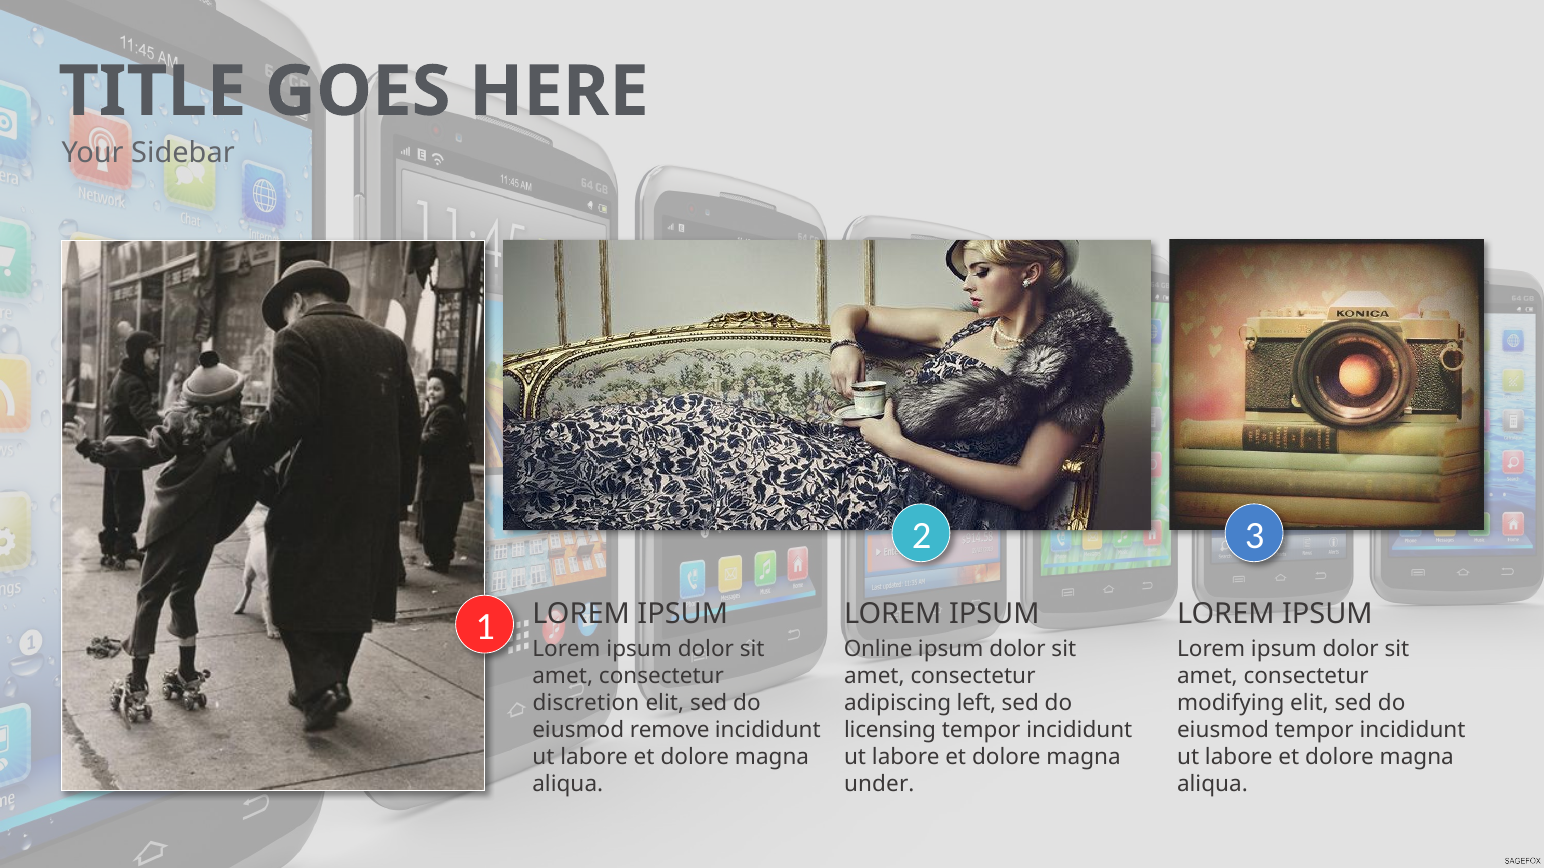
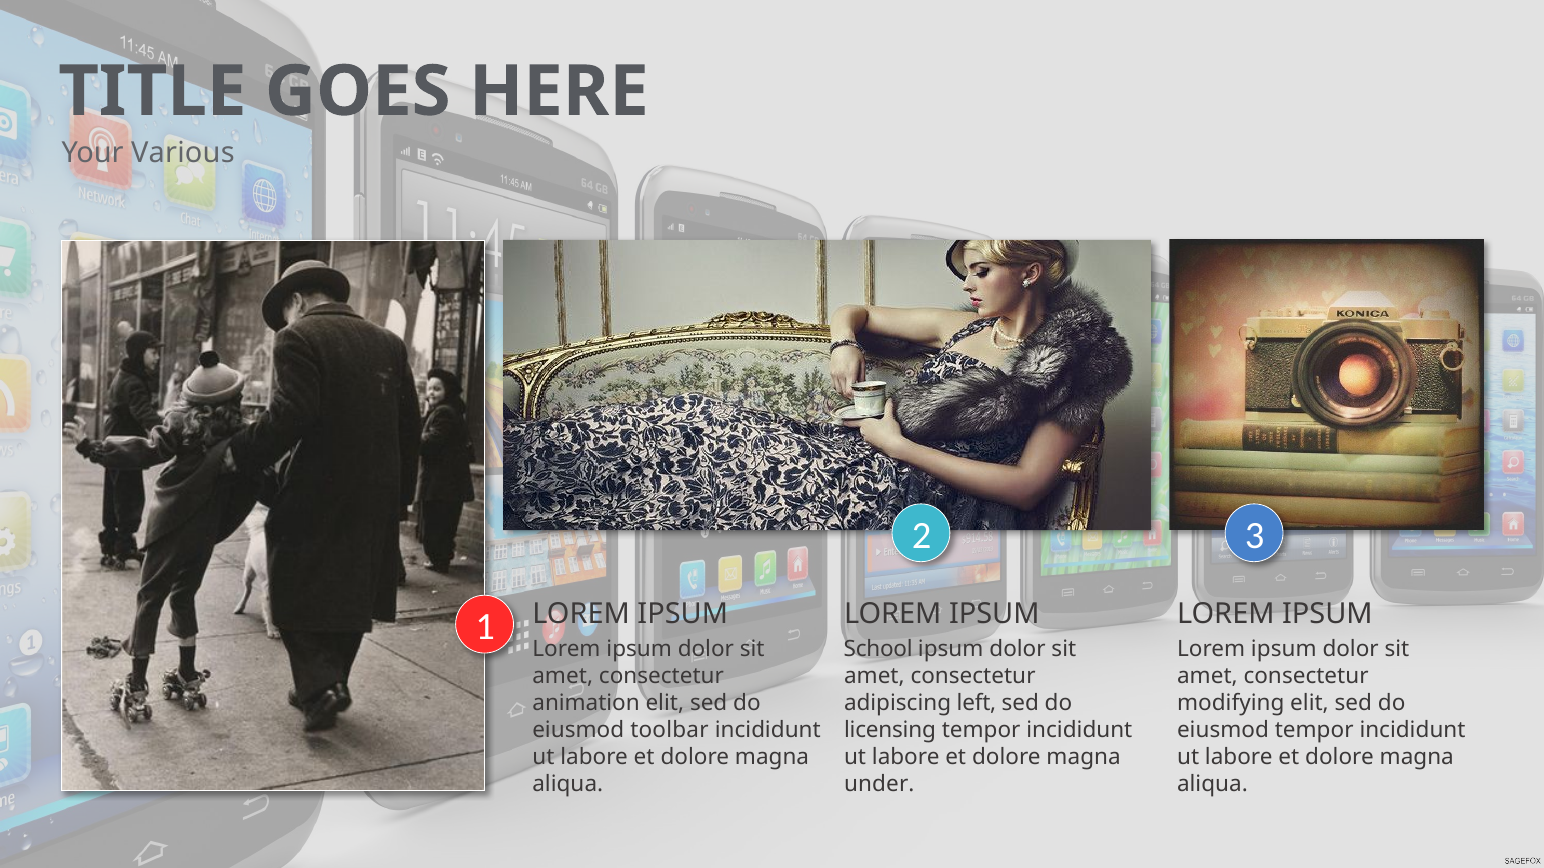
Sidebar: Sidebar -> Various
Online: Online -> School
discretion: discretion -> animation
remove: remove -> toolbar
